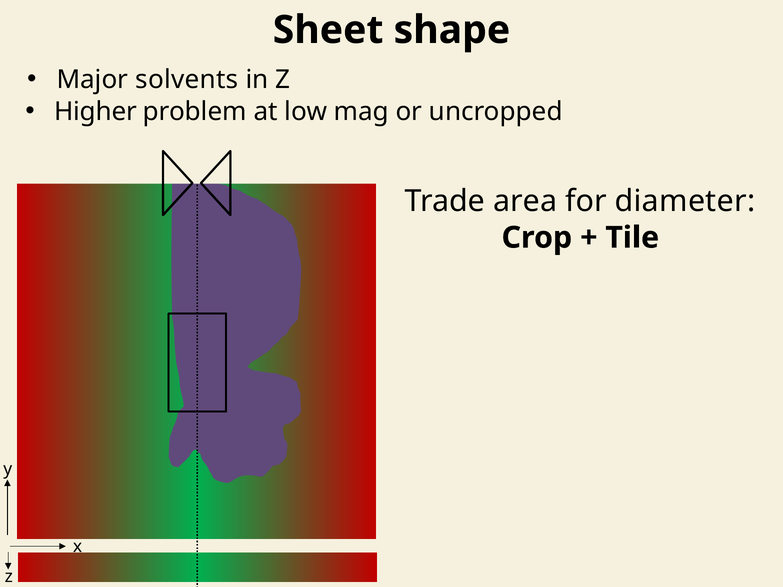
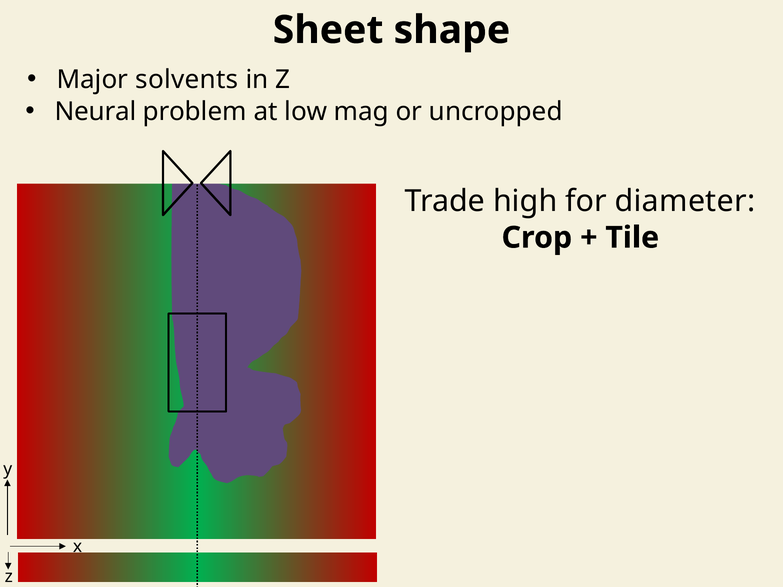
Higher: Higher -> Neural
area: area -> high
